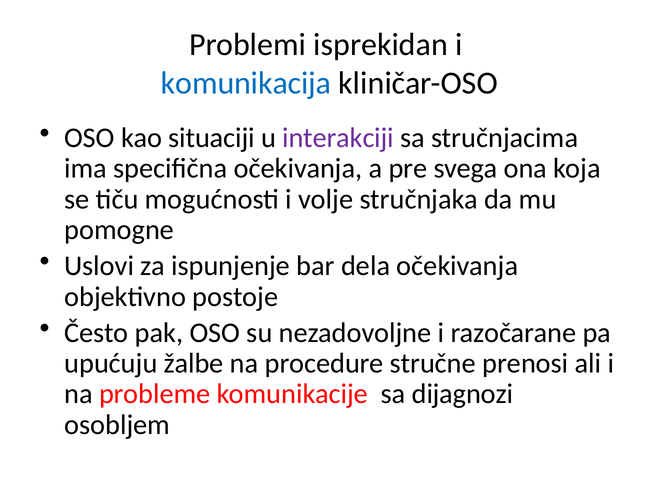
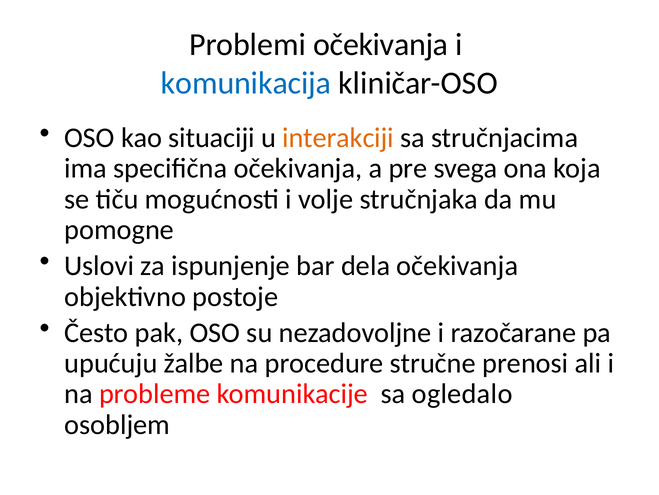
Problemi isprekidan: isprekidan -> očekivanja
interakciji colour: purple -> orange
dijagnozi: dijagnozi -> ogledalo
